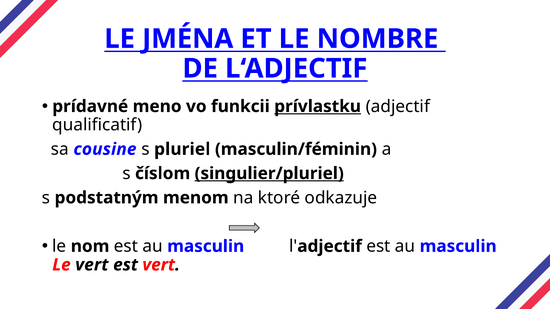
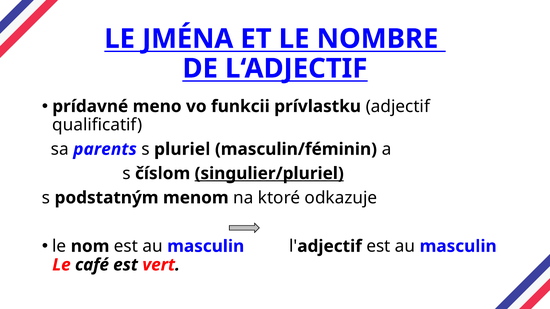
prívlastku underline: present -> none
cousine: cousine -> parents
Le vert: vert -> café
